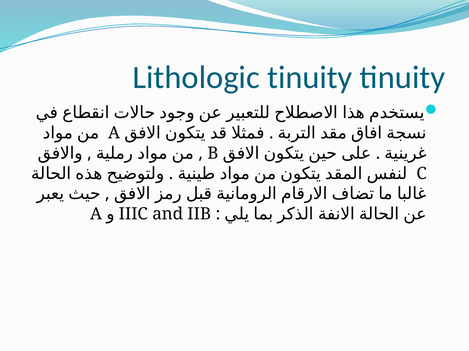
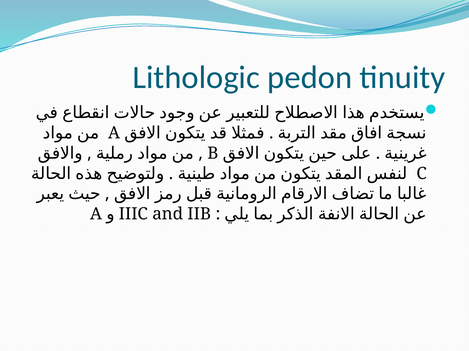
Lithologic tinuity: tinuity -> pedon
